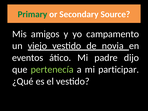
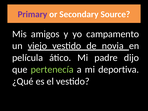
Primary colour: green -> purple
eventos: eventos -> película
participar: participar -> deportiva
